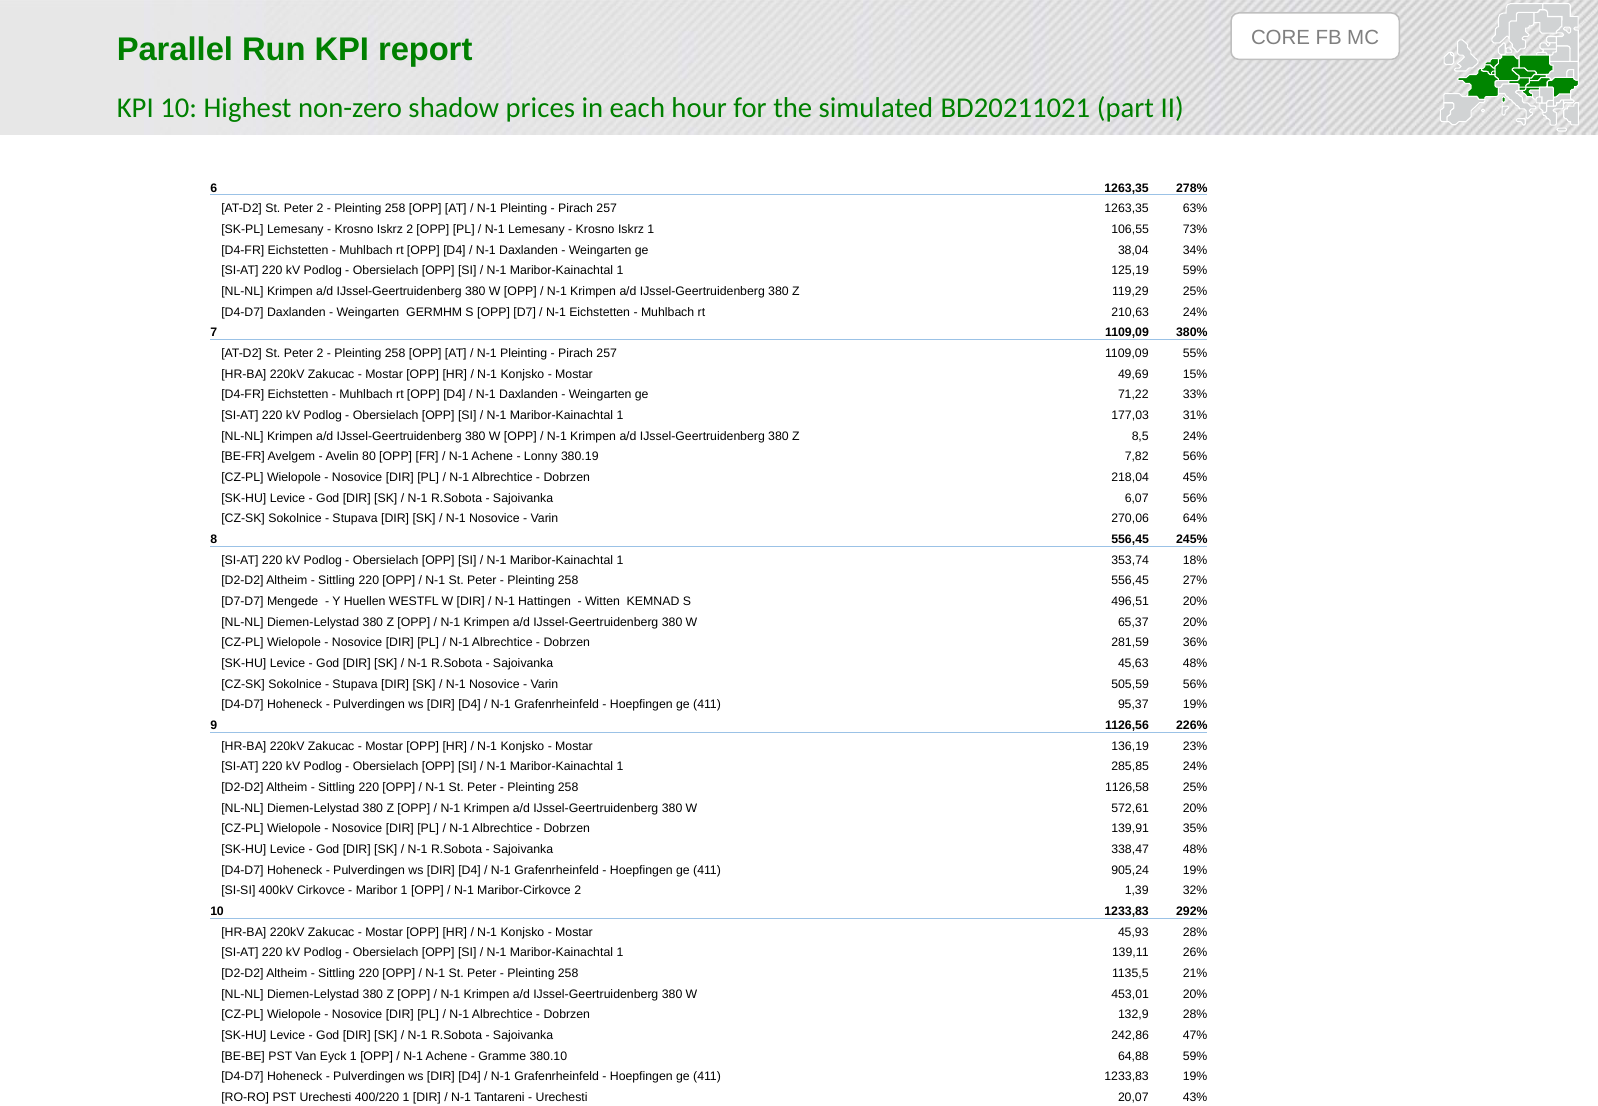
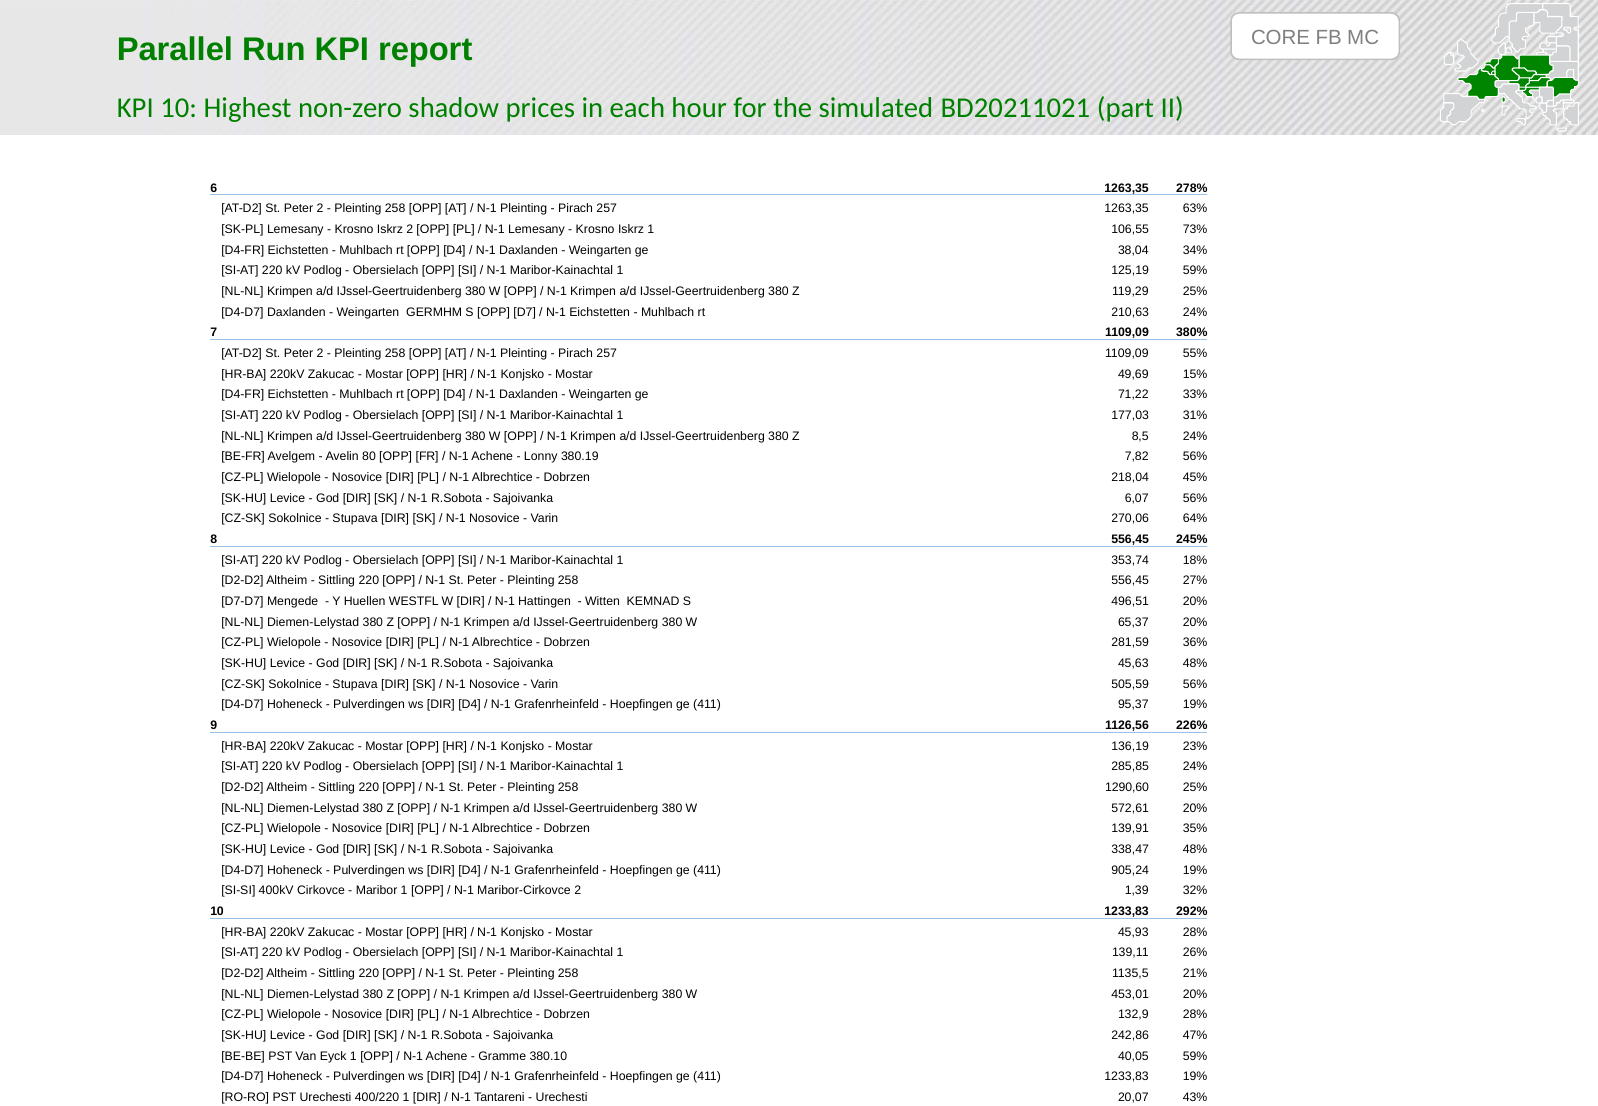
1126,58: 1126,58 -> 1290,60
64,88: 64,88 -> 40,05
